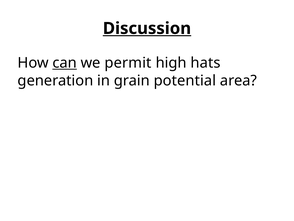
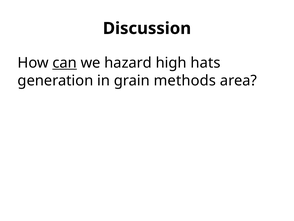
Discussion underline: present -> none
permit: permit -> hazard
potential: potential -> methods
